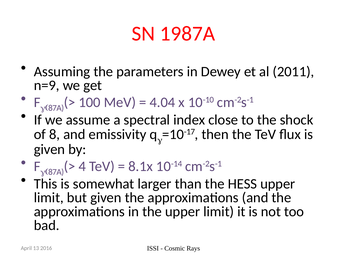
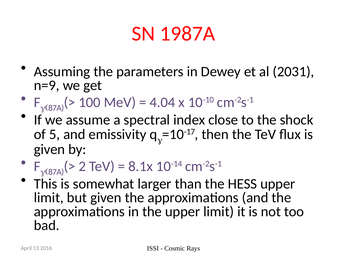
2011: 2011 -> 2031
8: 8 -> 5
4: 4 -> 2
